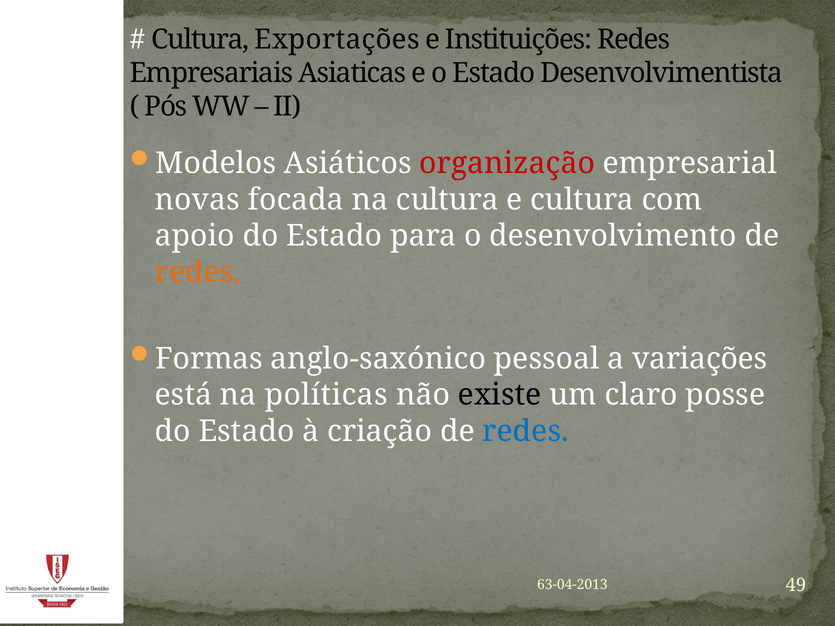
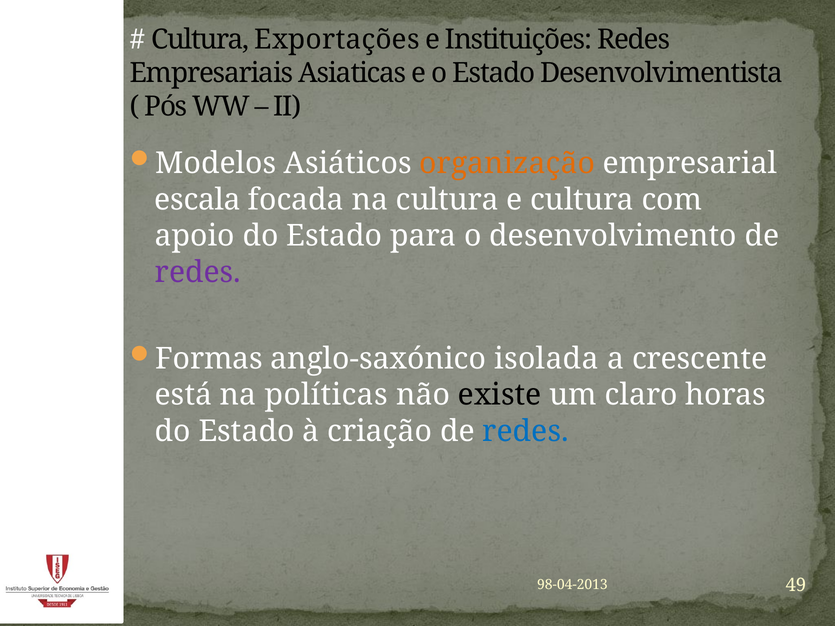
organização colour: red -> orange
novas: novas -> escala
redes at (198, 272) colour: orange -> purple
pessoal: pessoal -> isolada
variações: variações -> crescente
posse: posse -> horas
63-04-2013: 63-04-2013 -> 98-04-2013
